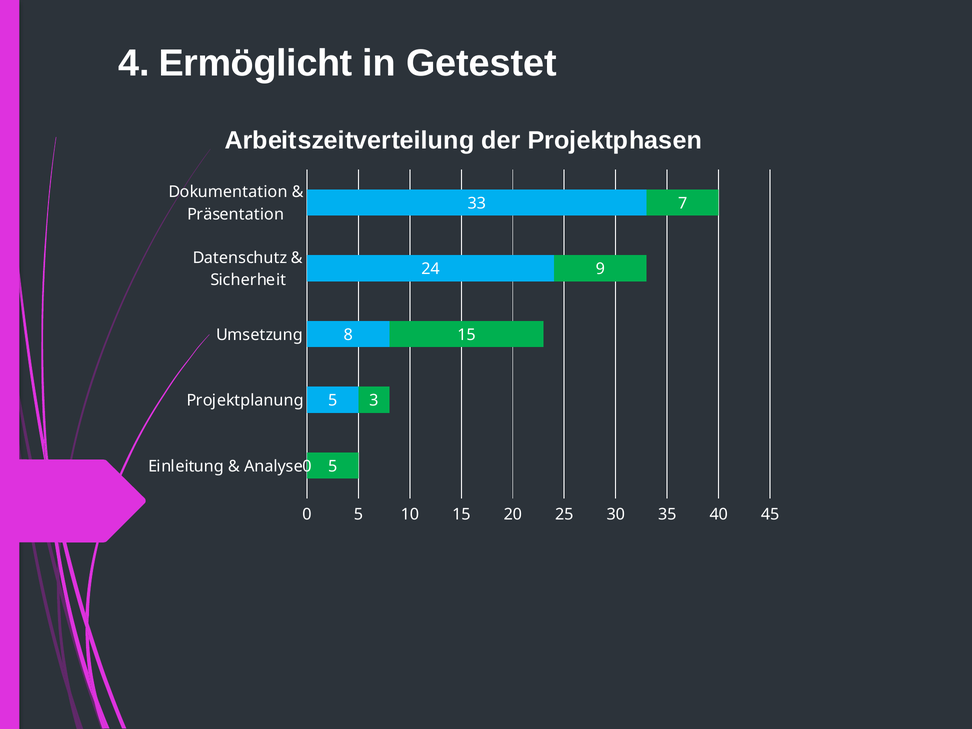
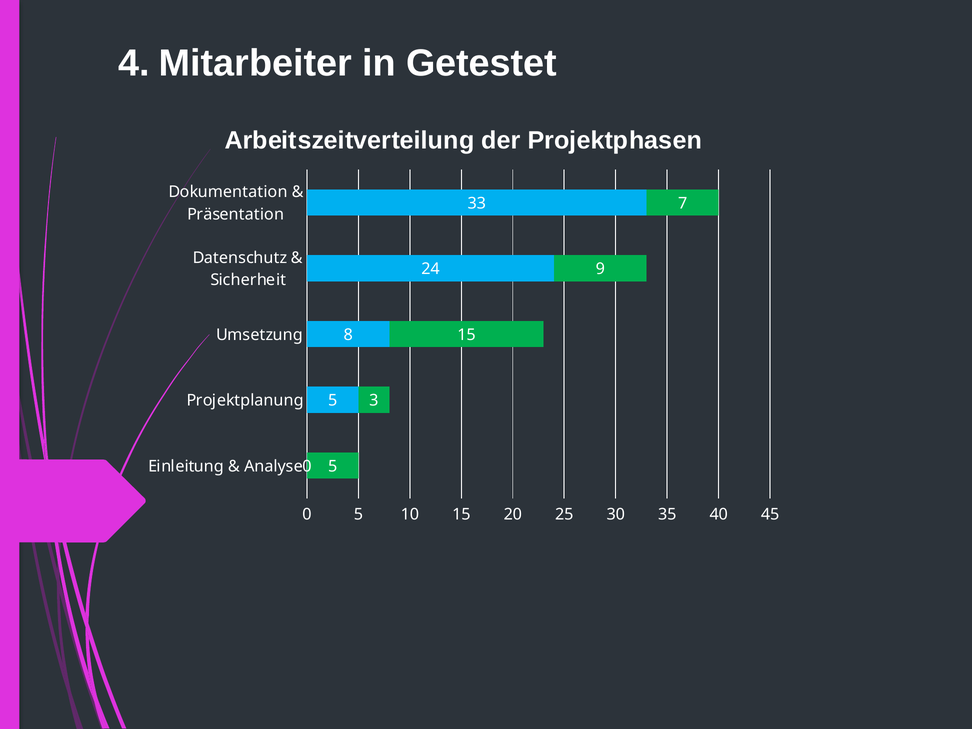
Ermöglicht: Ermöglicht -> Mitarbeiter
